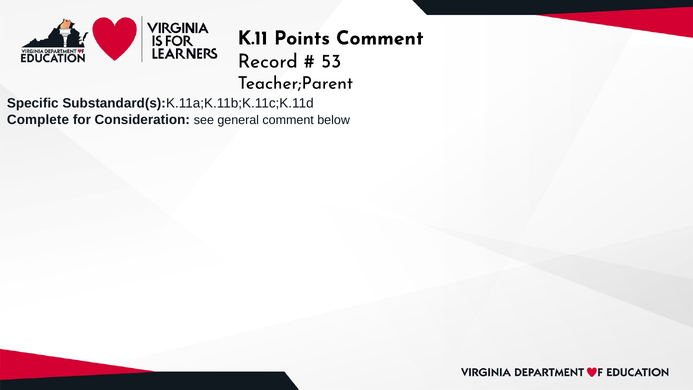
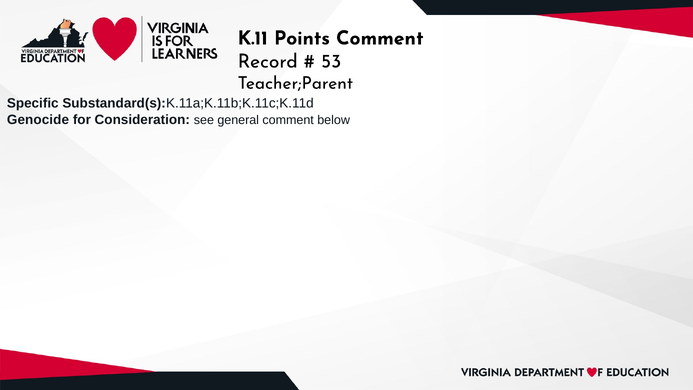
Complete: Complete -> Genocide
